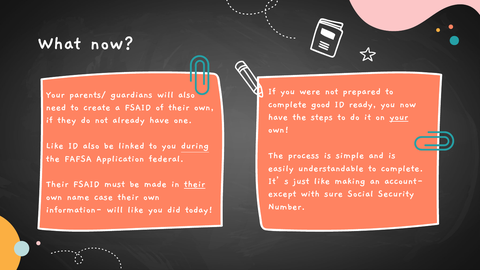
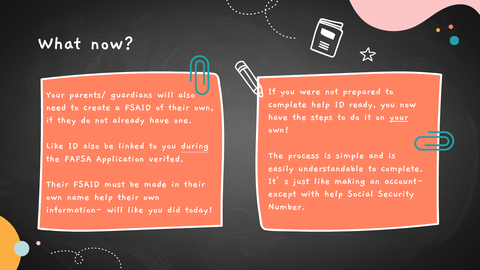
complete good: good -> help
federal: federal -> verifed
their at (195, 184) underline: present -> none
with sure: sure -> help
name case: case -> help
